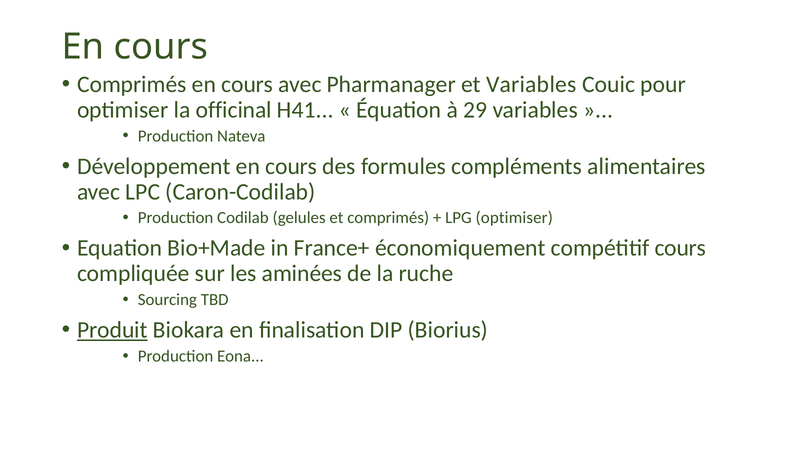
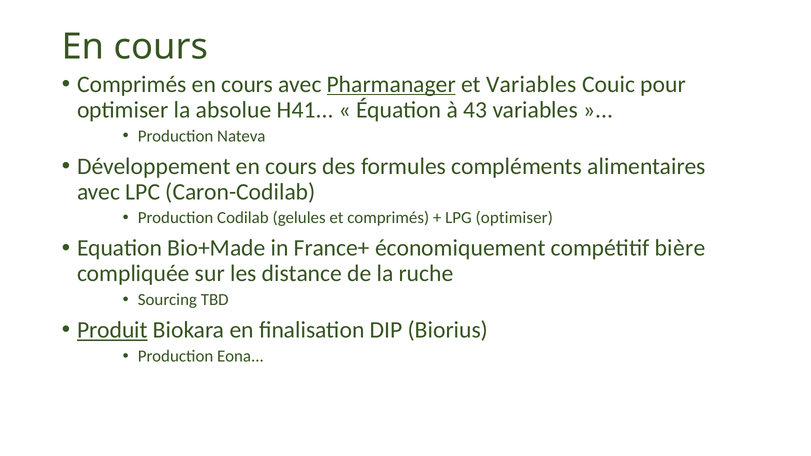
Pharmanager underline: none -> present
officinal: officinal -> absolue
29: 29 -> 43
compétitif cours: cours -> bière
aminées: aminées -> distance
